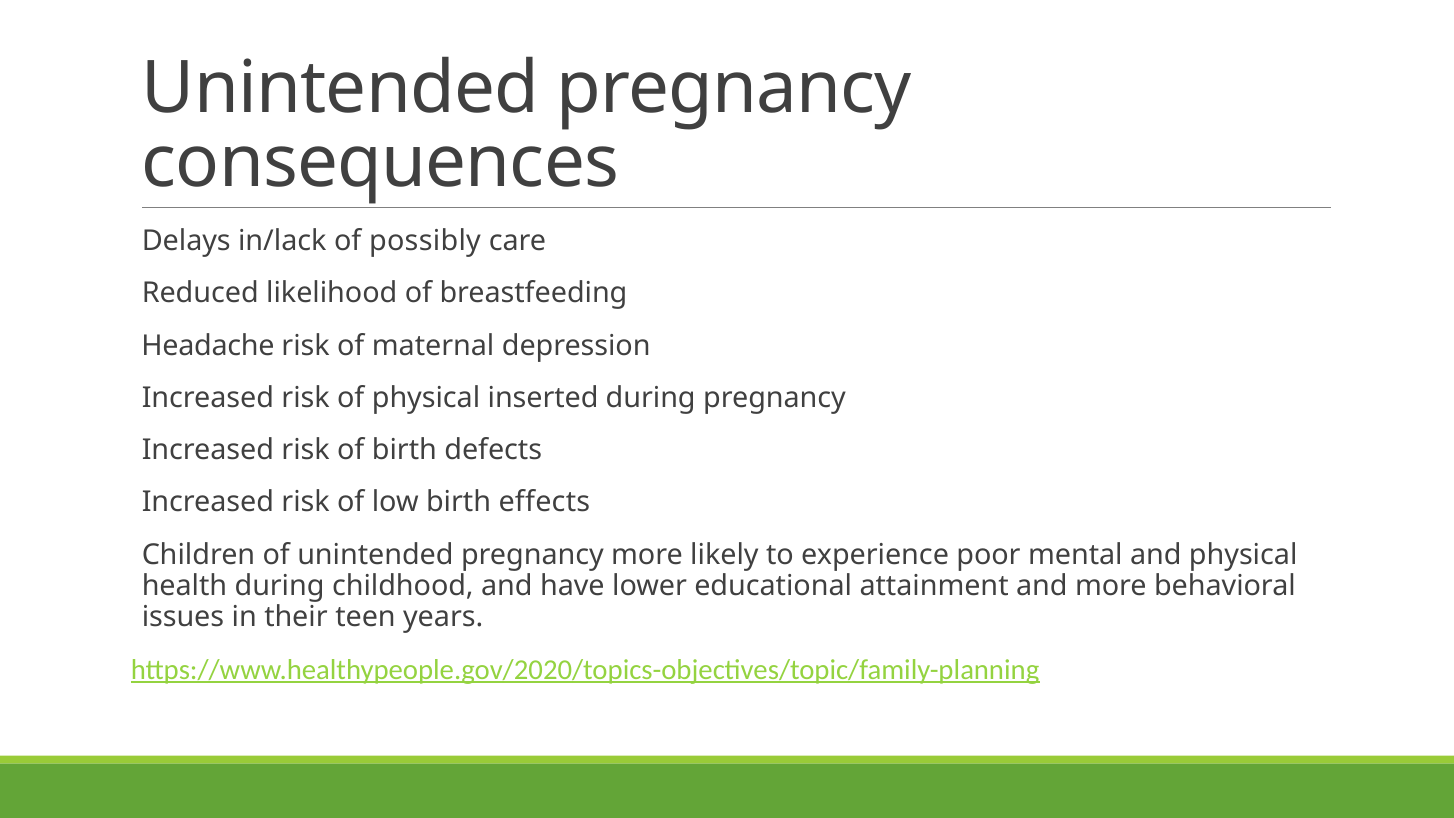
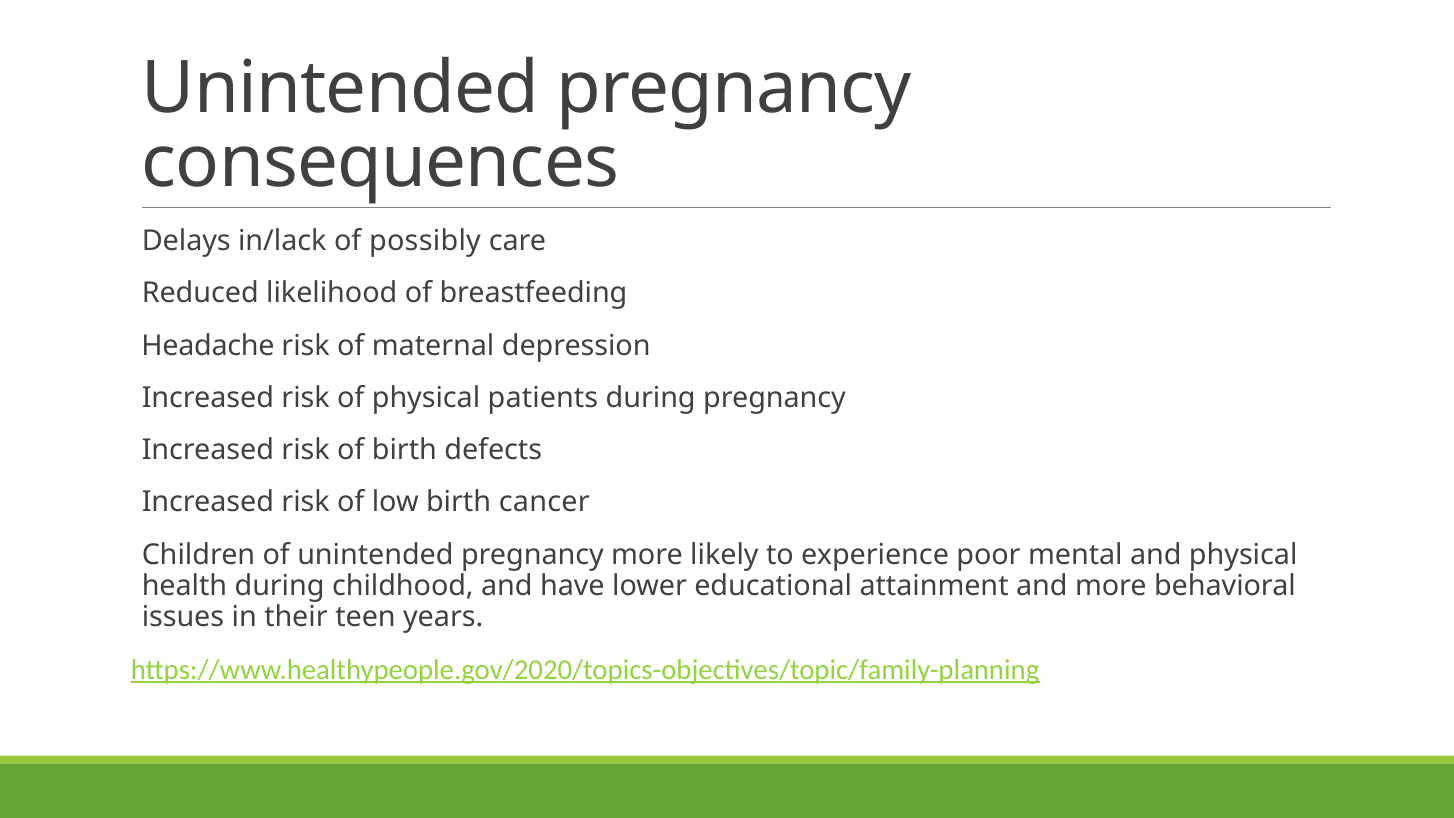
inserted: inserted -> patients
effects: effects -> cancer
